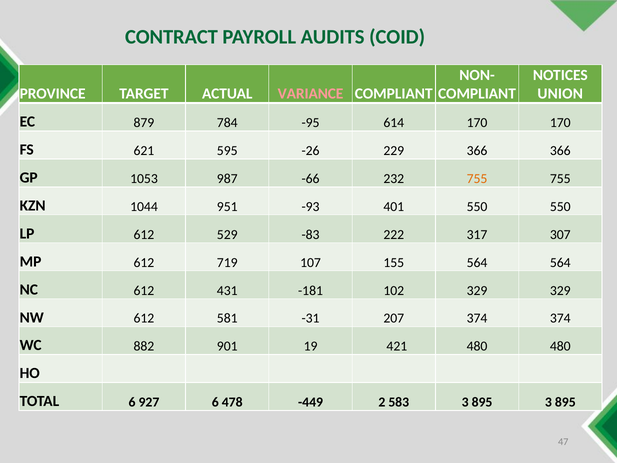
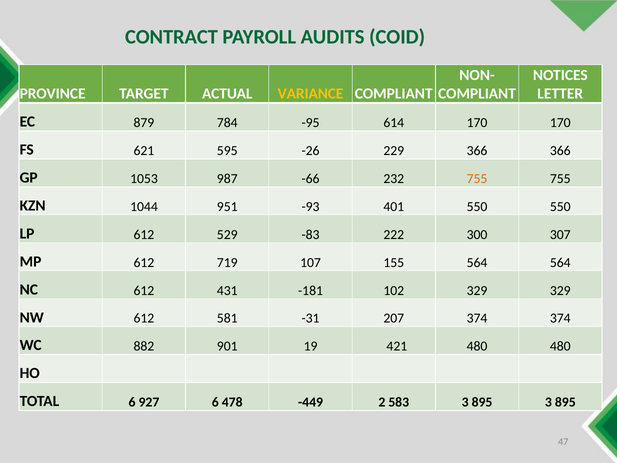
VARIANCE colour: pink -> yellow
UNION: UNION -> LETTER
317: 317 -> 300
